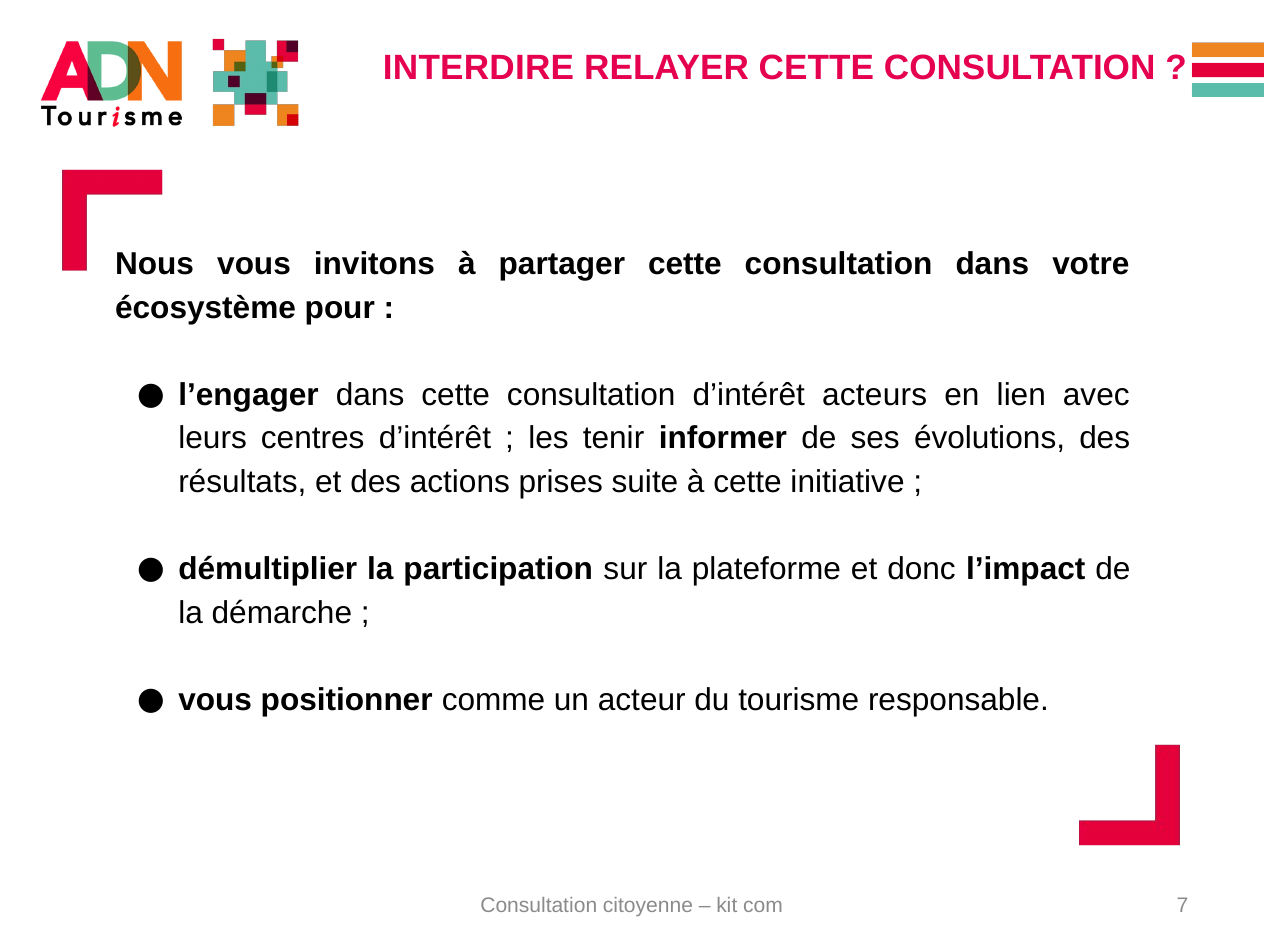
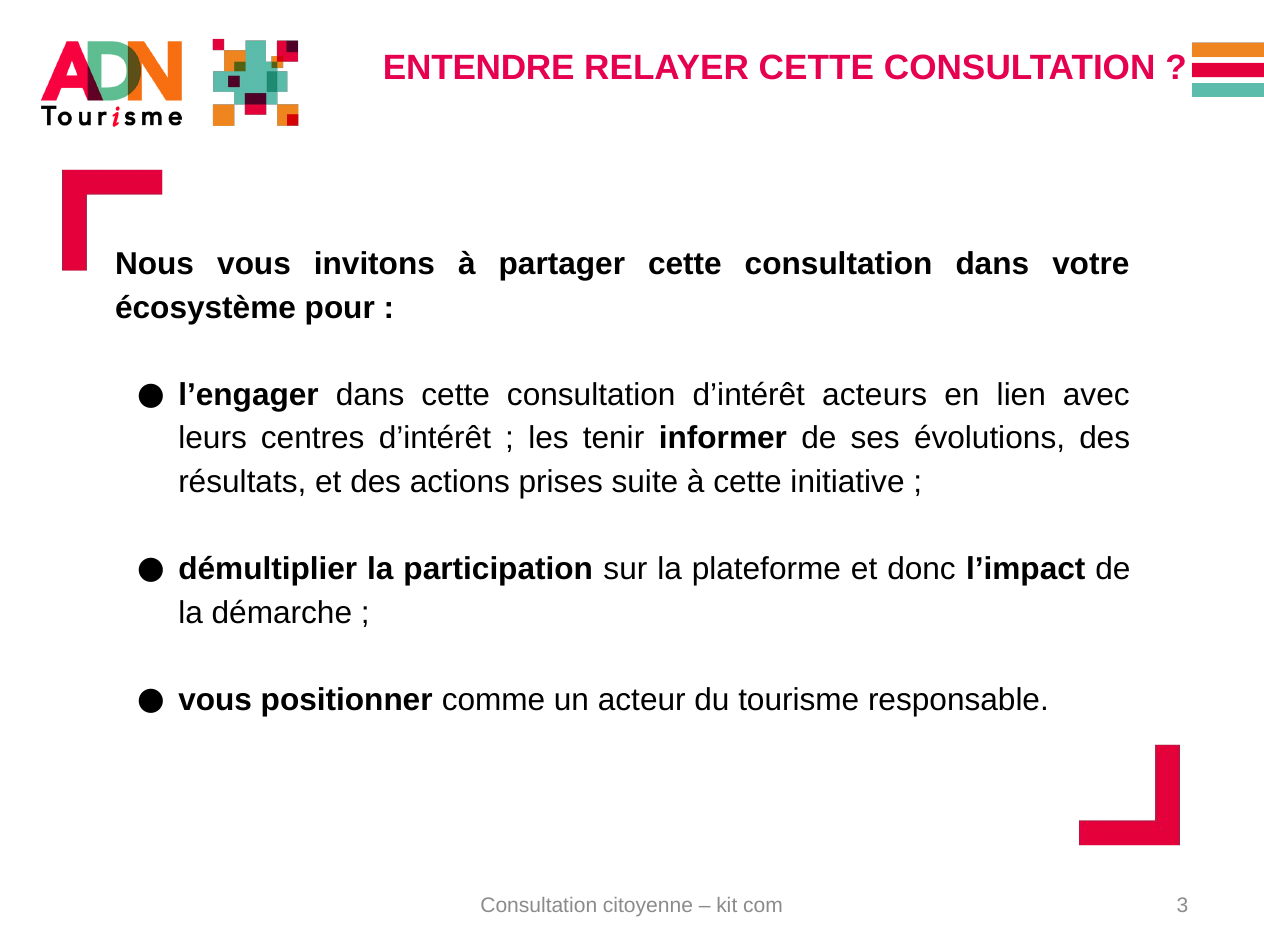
INTERDIRE: INTERDIRE -> ENTENDRE
7: 7 -> 3
